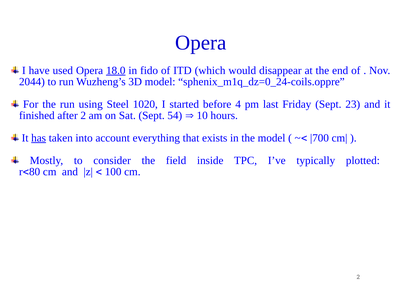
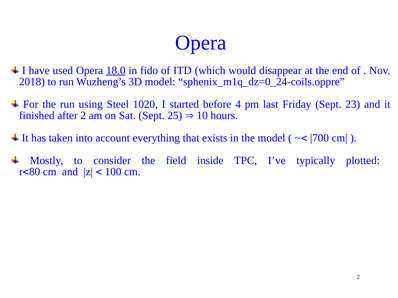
2044: 2044 -> 2018
54: 54 -> 25
has underline: present -> none
